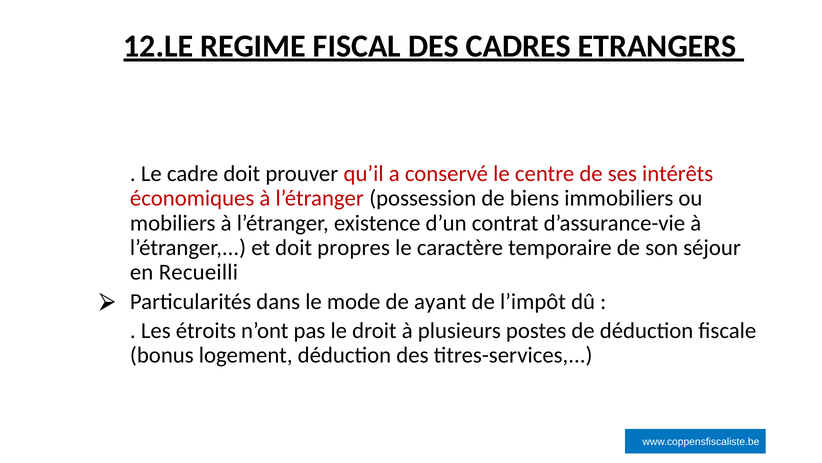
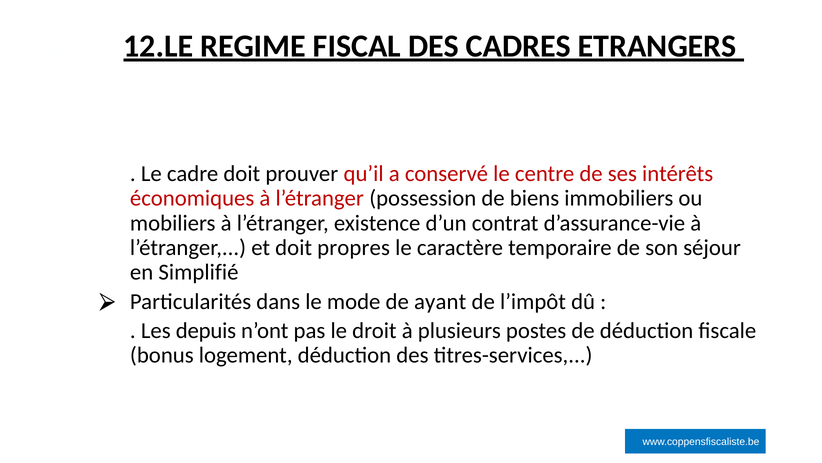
Recueilli: Recueilli -> Simplifié
étroits: étroits -> depuis
